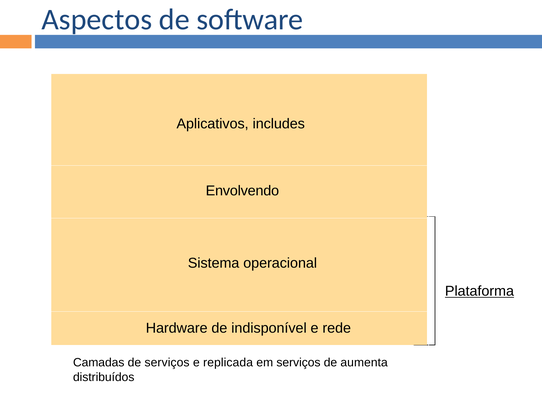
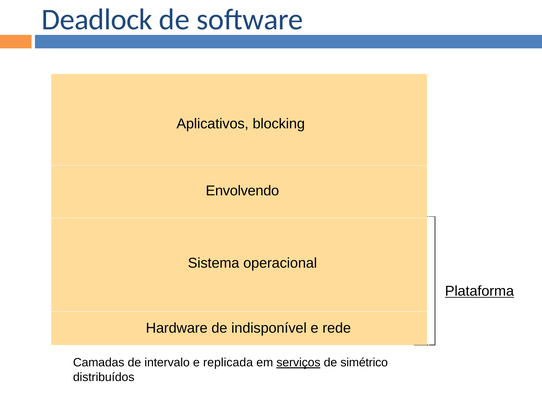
Aspectos: Aspectos -> Deadlock
includes: includes -> blocking
de serviços: serviços -> intervalo
serviços at (298, 363) underline: none -> present
aumenta: aumenta -> simétrico
